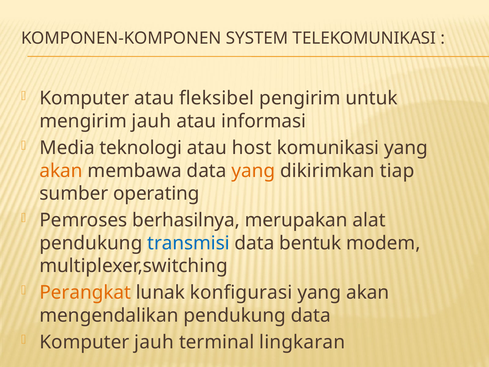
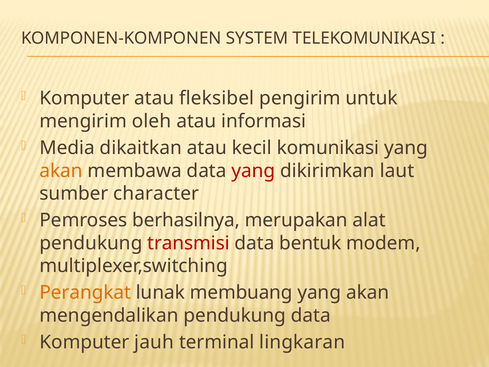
mengirim jauh: jauh -> oleh
teknologi: teknologi -> dikaitkan
host: host -> kecil
yang at (253, 171) colour: orange -> red
tiap: tiap -> laut
operating: operating -> character
transmisi colour: blue -> red
konfigurasi: konfigurasi -> membuang
